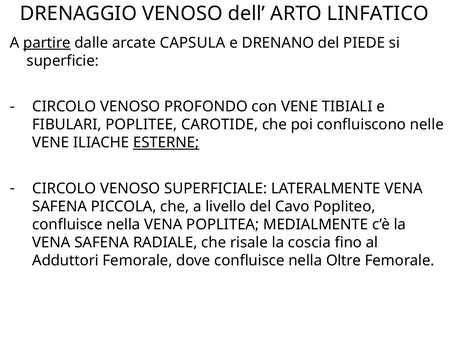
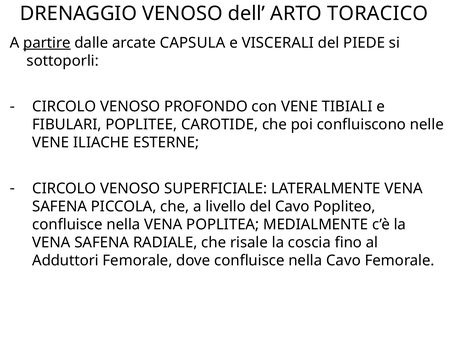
LINFATICO: LINFATICO -> TORACICO
DRENANO: DRENANO -> VISCERALI
superficie: superficie -> sottoporli
ESTERNE underline: present -> none
nella Oltre: Oltre -> Cavo
